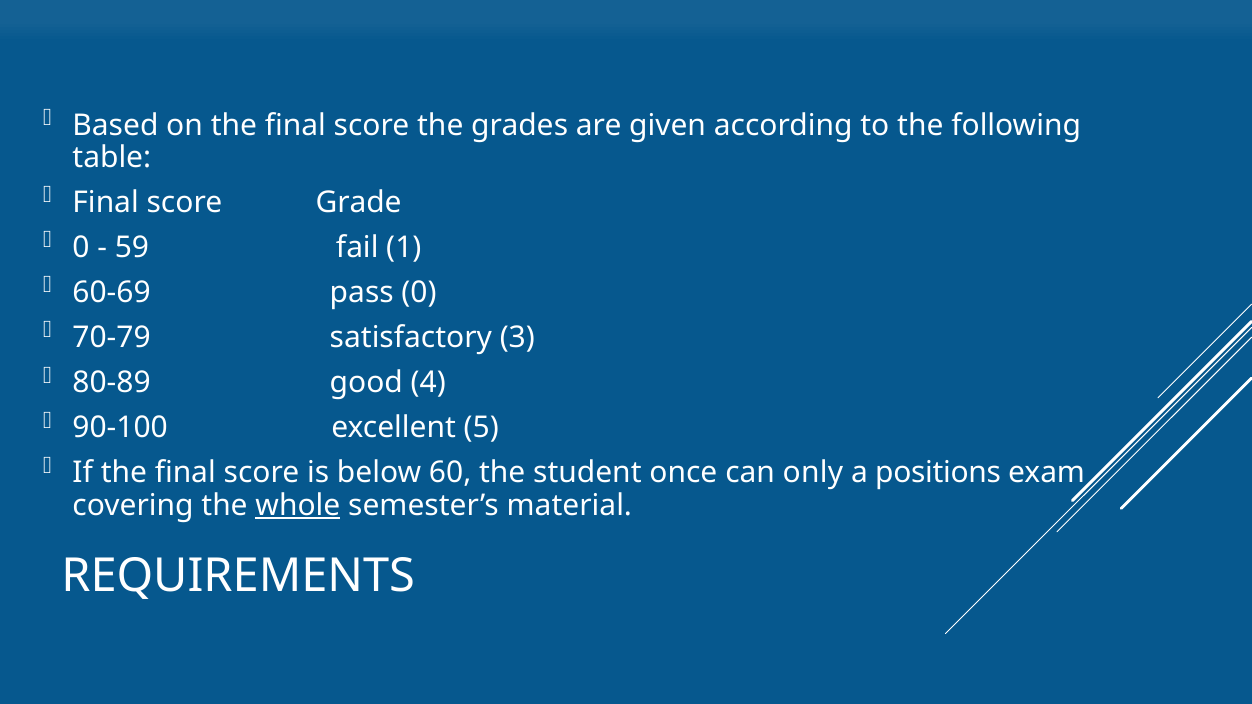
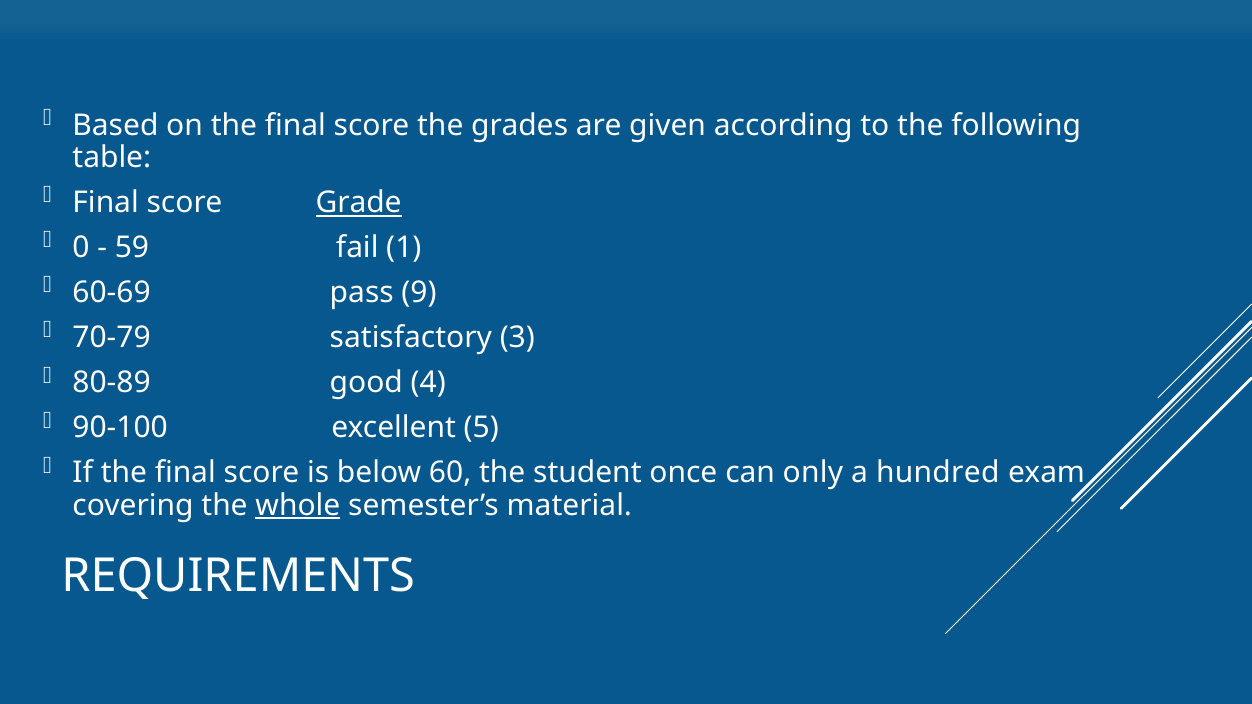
Grade underline: none -> present
pass 0: 0 -> 9
positions: positions -> hundred
